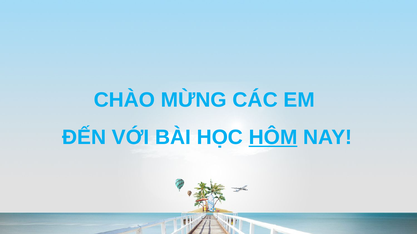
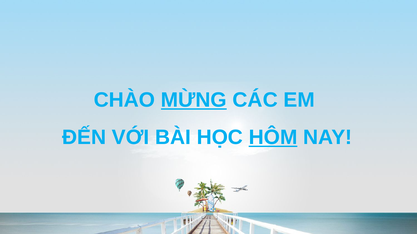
MỪNG underline: none -> present
